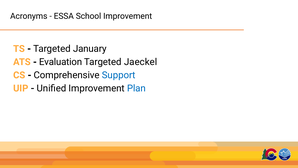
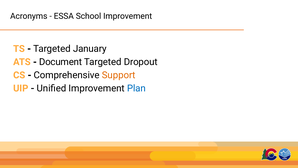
Evaluation: Evaluation -> Document
Jaeckel: Jaeckel -> Dropout
Support colour: blue -> orange
